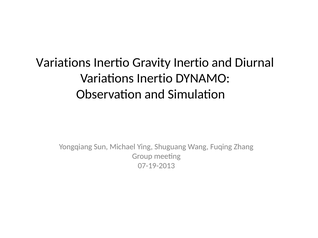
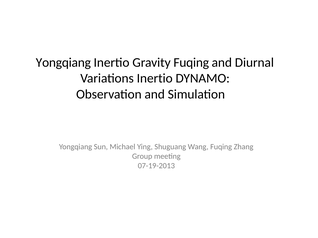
Variations at (63, 63): Variations -> Yongqiang
Gravity Inertio: Inertio -> Fuqing
